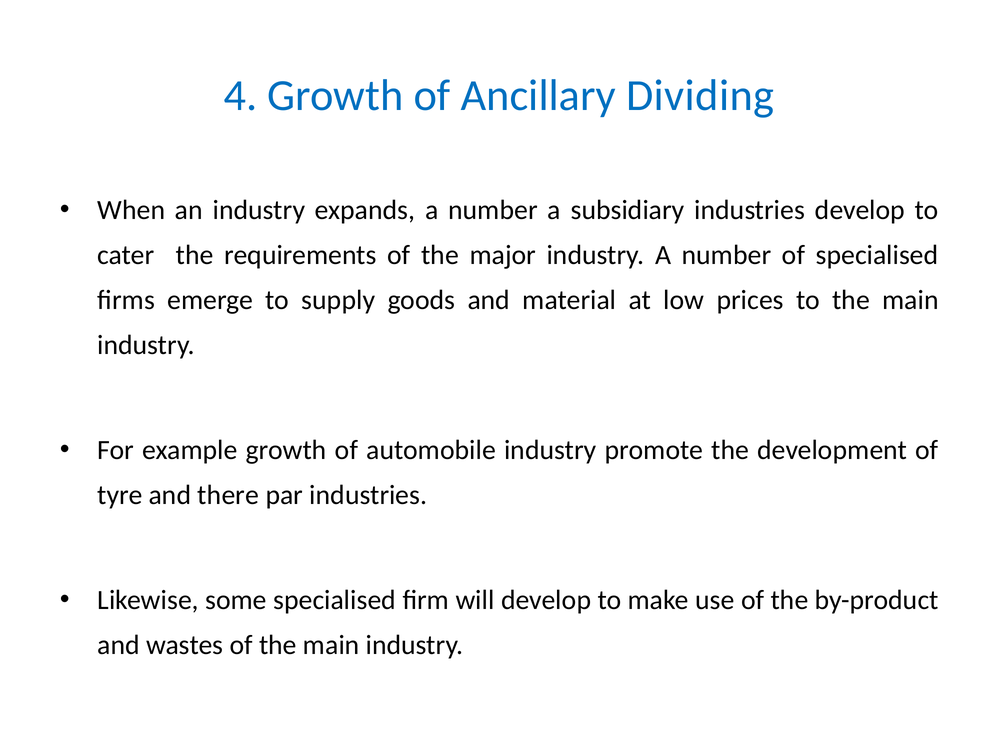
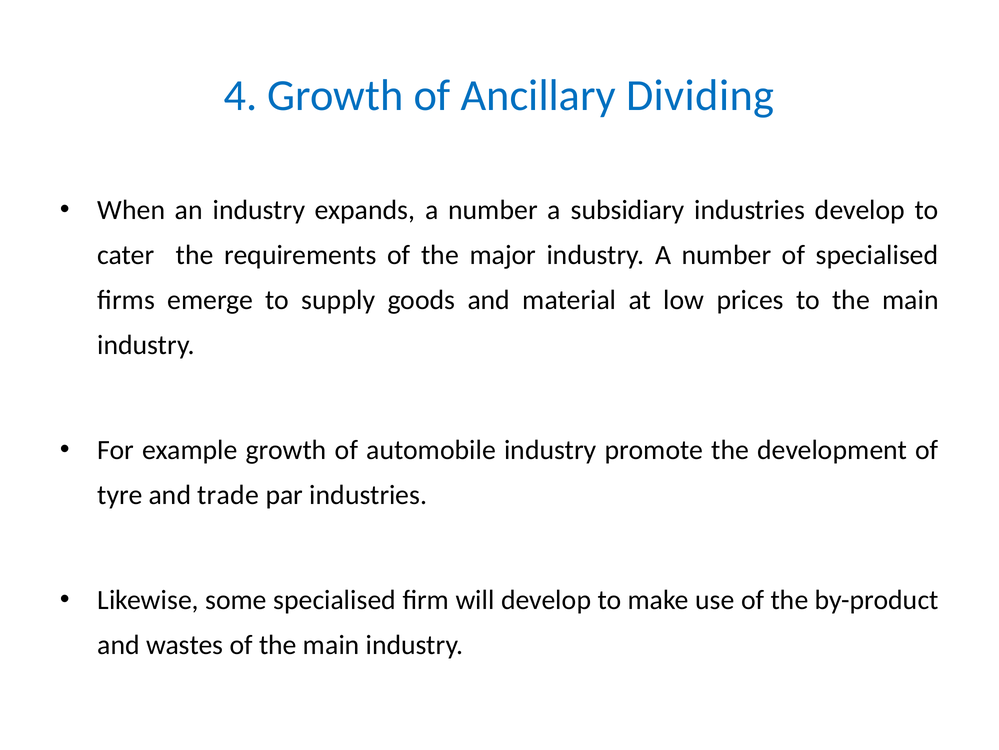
there: there -> trade
